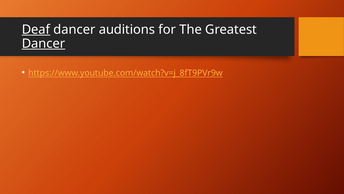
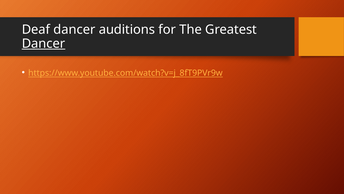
Deaf underline: present -> none
